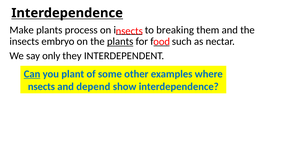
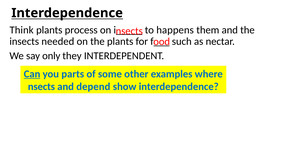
Make: Make -> Think
breaking: breaking -> happens
embryo: embryo -> needed
plants at (120, 42) underline: present -> none
plant: plant -> parts
